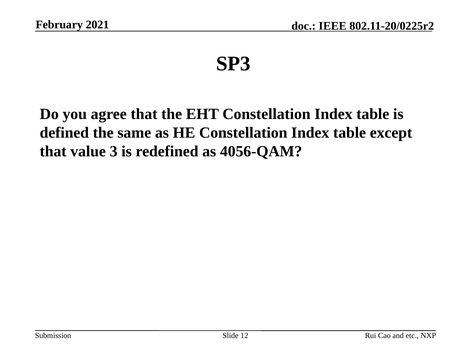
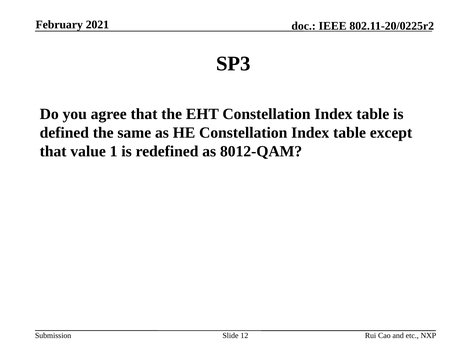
3: 3 -> 1
4056-QAM: 4056-QAM -> 8012-QAM
